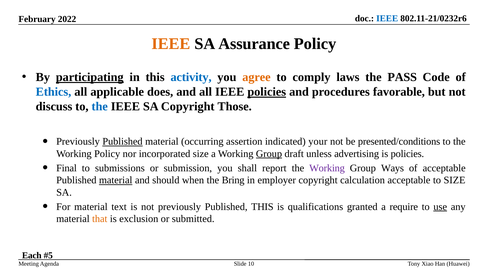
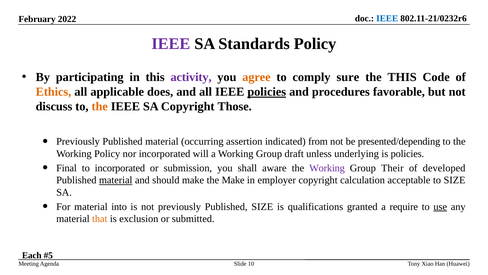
IEEE at (171, 44) colour: orange -> purple
Assurance: Assurance -> Standards
participating underline: present -> none
activity colour: blue -> purple
laws: laws -> sure
the PASS: PASS -> THIS
Ethics colour: blue -> orange
the at (100, 106) colour: blue -> orange
Published at (123, 141) underline: present -> none
your: your -> from
presented/conditions: presented/conditions -> presented/depending
incorporated size: size -> will
Group at (269, 153) underline: present -> none
advertising: advertising -> underlying
to submissions: submissions -> incorporated
report: report -> aware
Ways: Ways -> Their
of acceptable: acceptable -> developed
should when: when -> make
the Bring: Bring -> Make
text: text -> into
Published THIS: THIS -> SIZE
